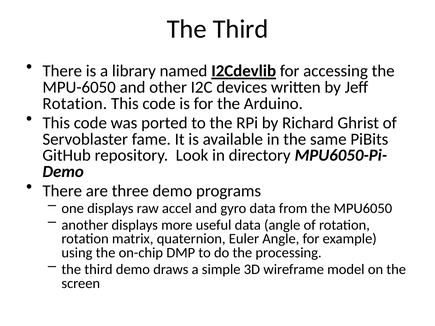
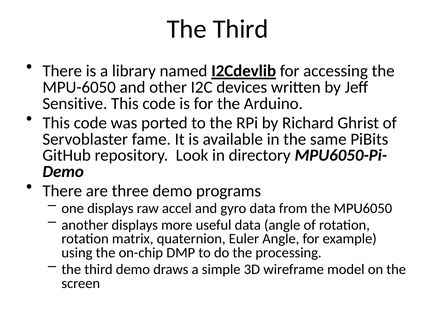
Rotation at (75, 104): Rotation -> Sensitive
